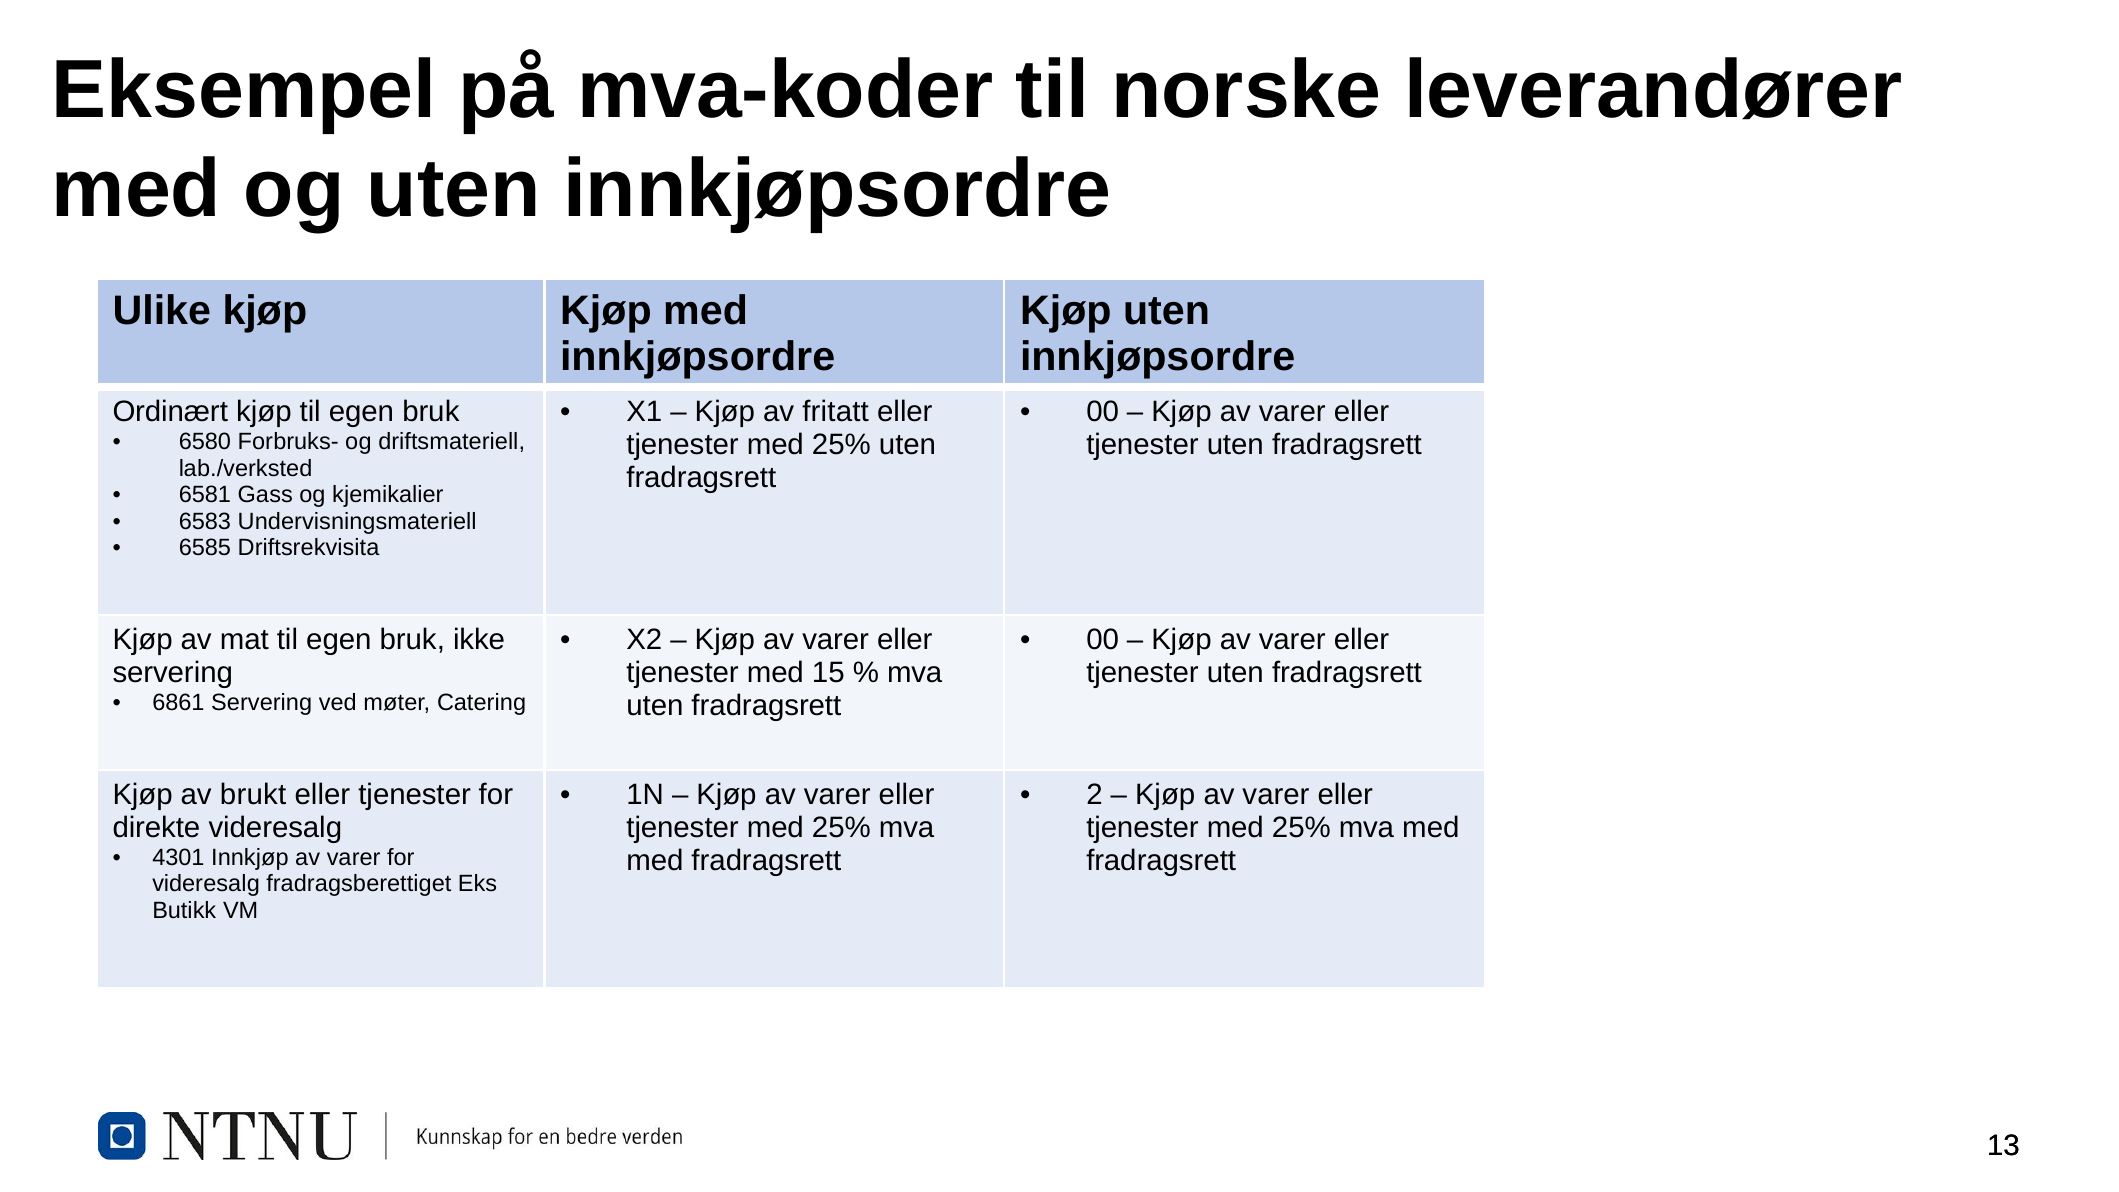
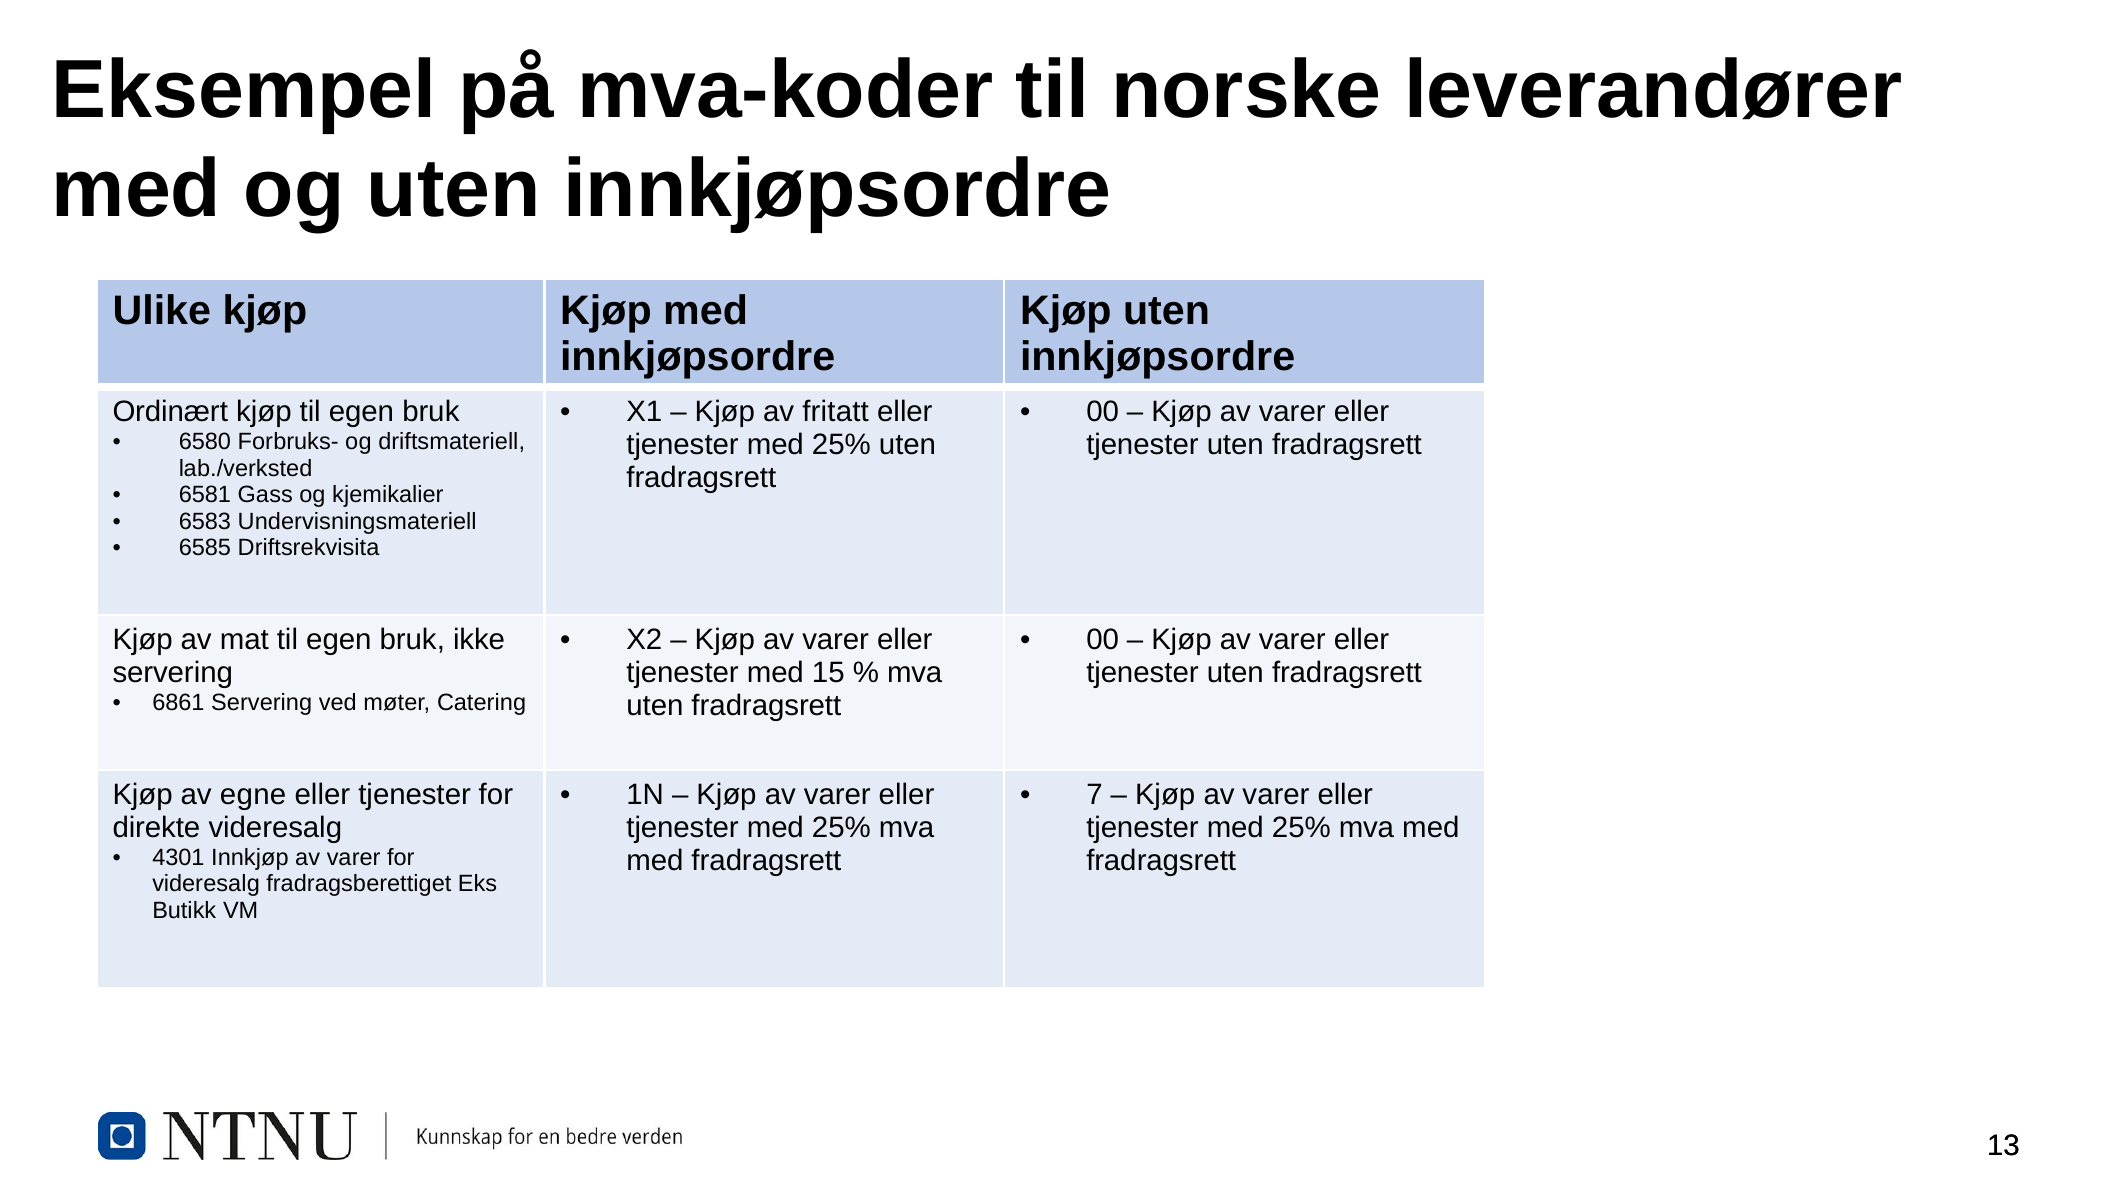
brukt: brukt -> egne
2: 2 -> 7
